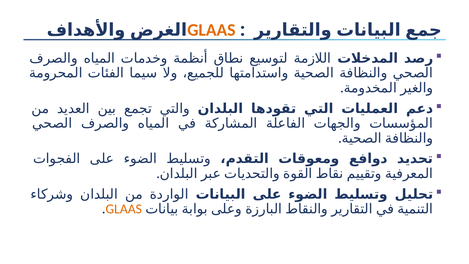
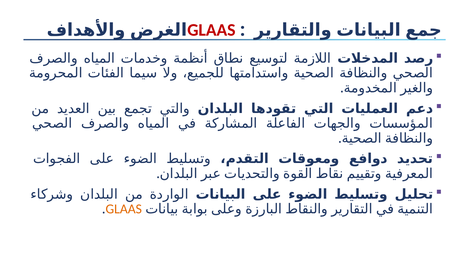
GLAAS at (211, 30) colour: orange -> red
